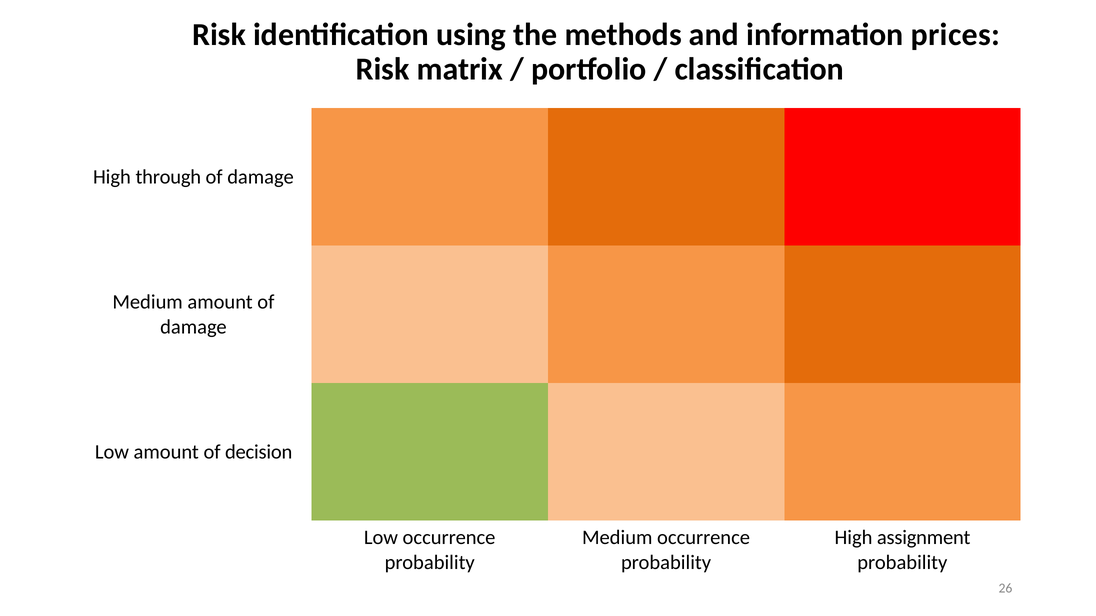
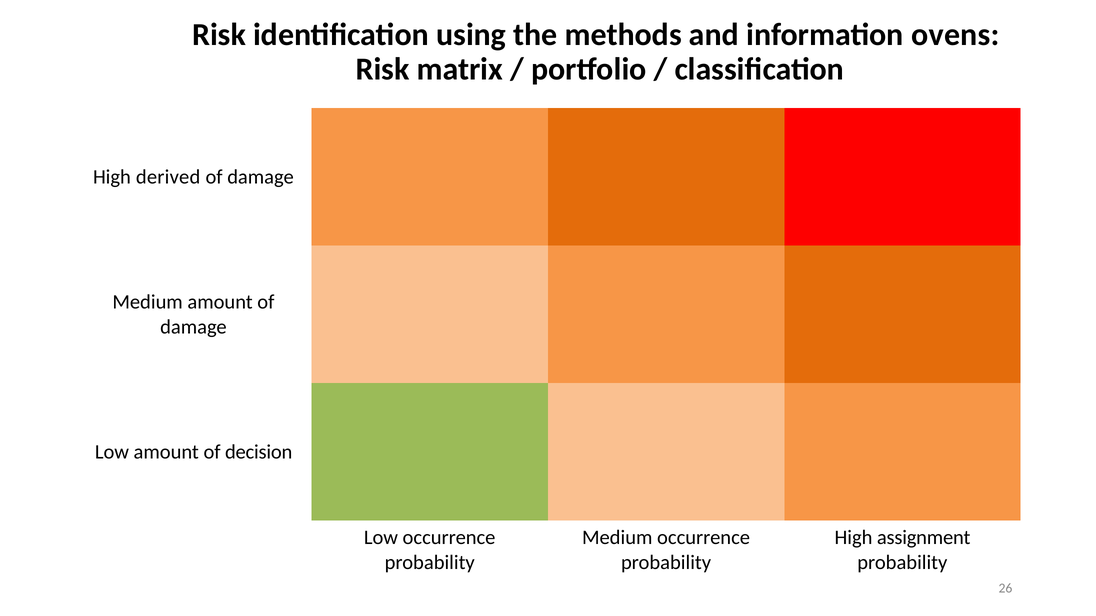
prices: prices -> ovens
through: through -> derived
